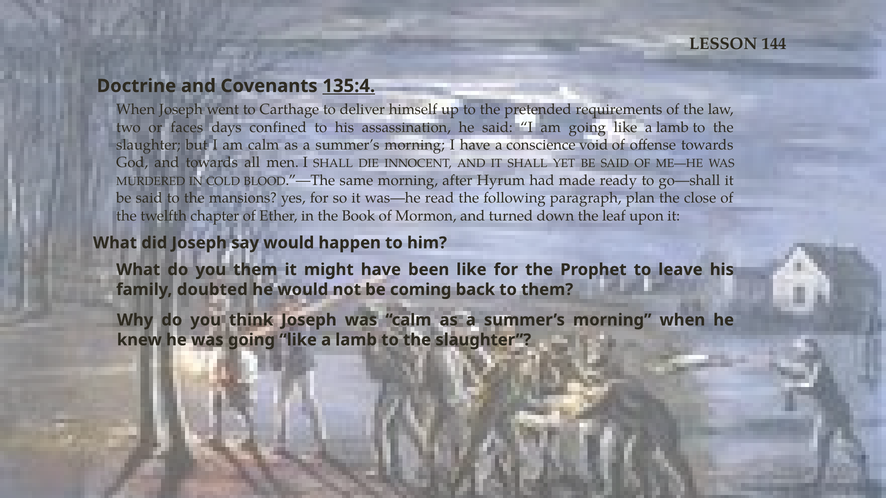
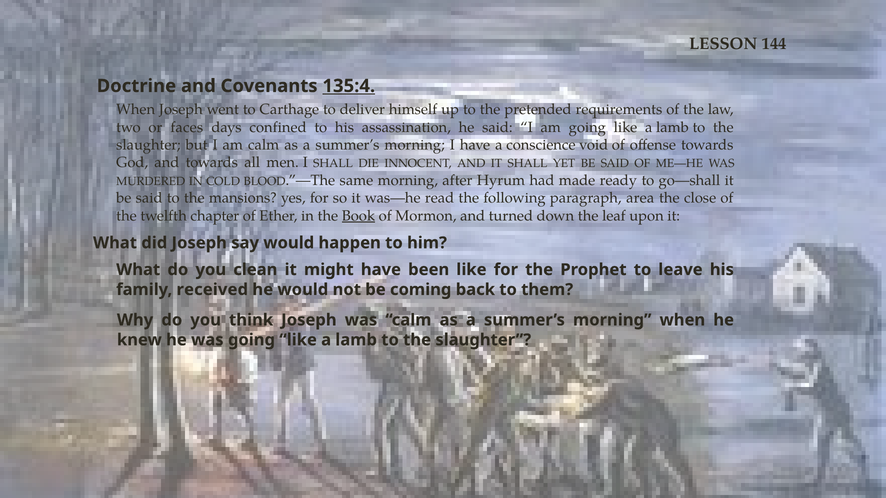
plan: plan -> area
Book underline: none -> present
you them: them -> clean
doubted: doubted -> received
